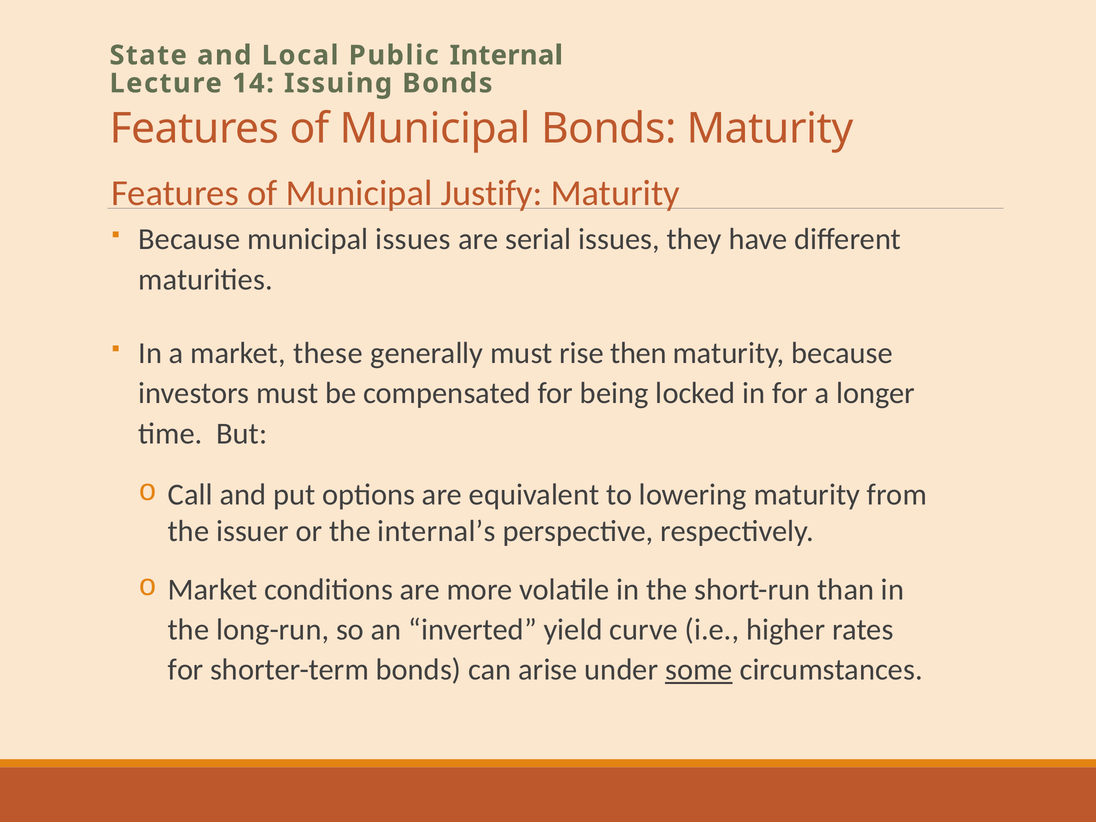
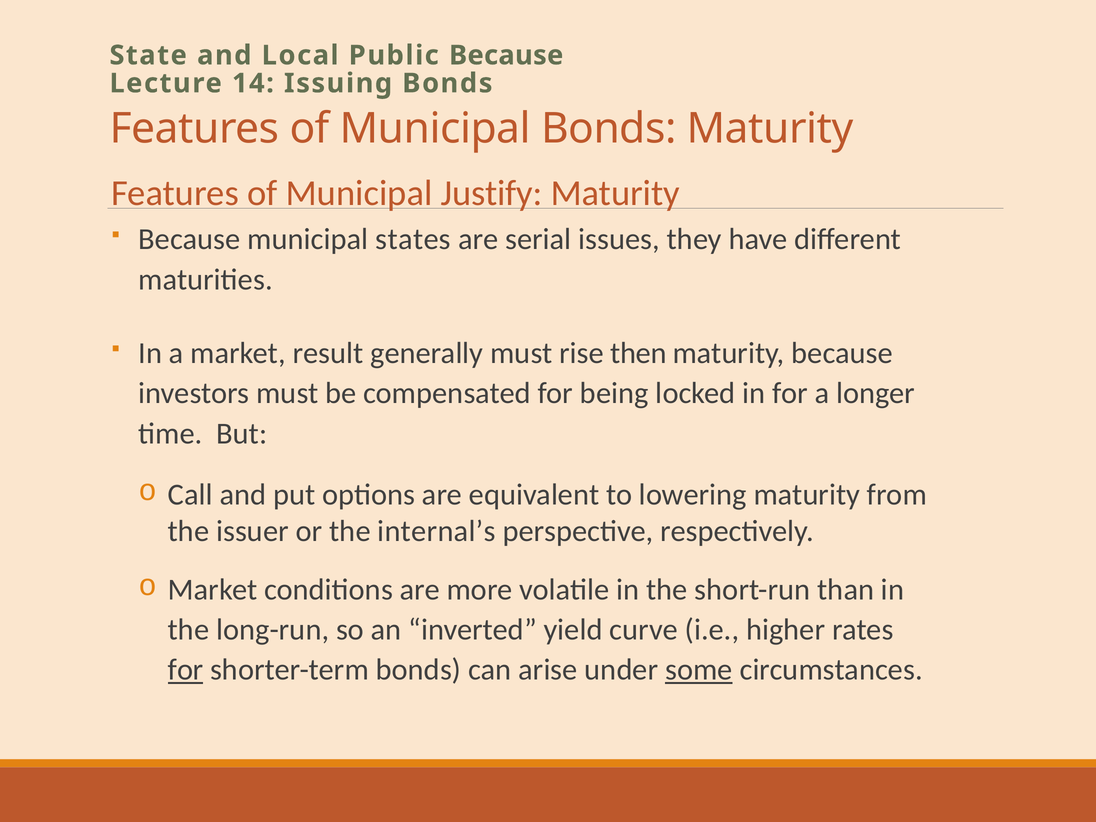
Public Internal: Internal -> Because
municipal issues: issues -> states
these: these -> result
for at (186, 670) underline: none -> present
